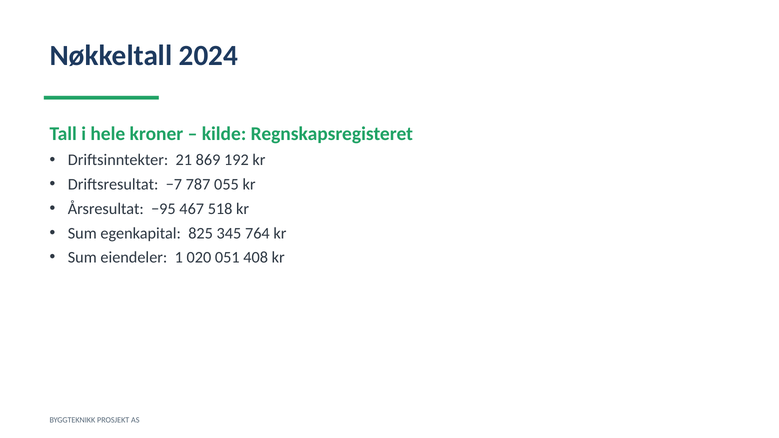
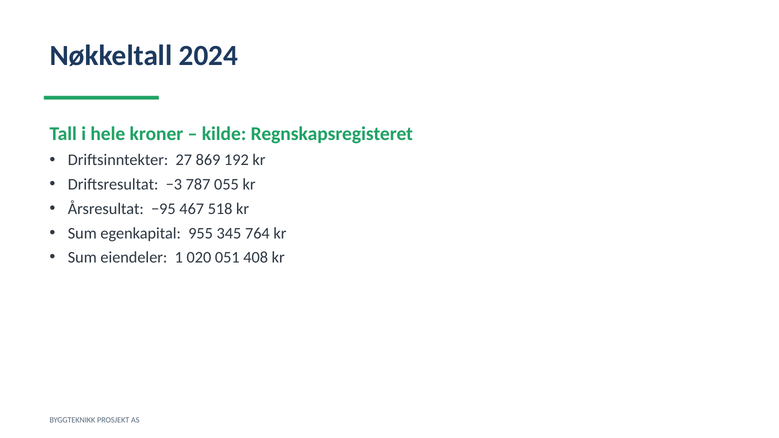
21: 21 -> 27
−7: −7 -> −3
825: 825 -> 955
